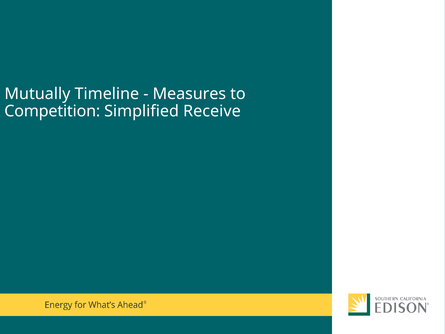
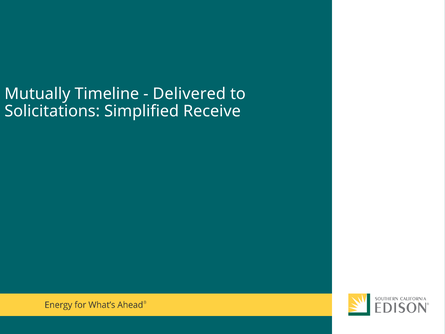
Measures: Measures -> Delivered
Competition: Competition -> Solicitations
